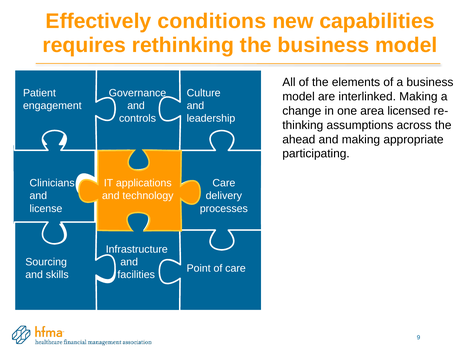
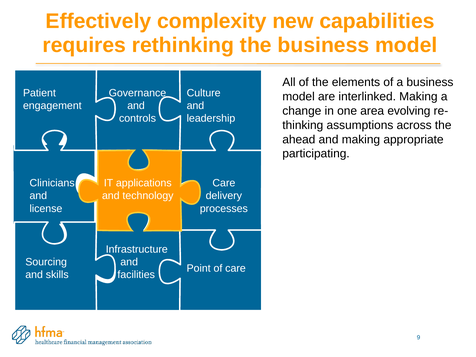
conditions: conditions -> complexity
licensed: licensed -> evolving
